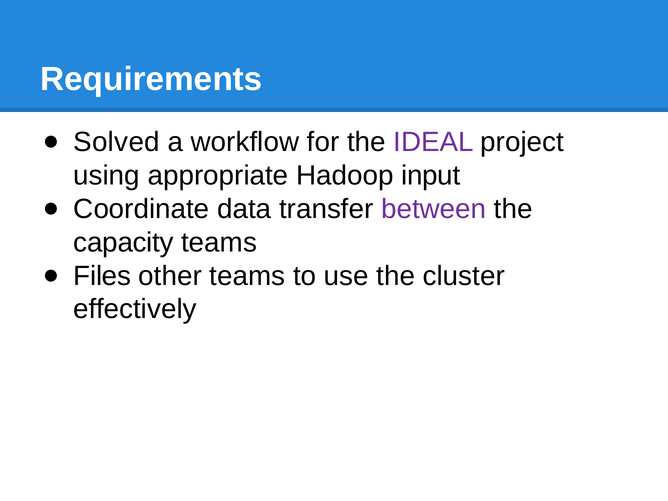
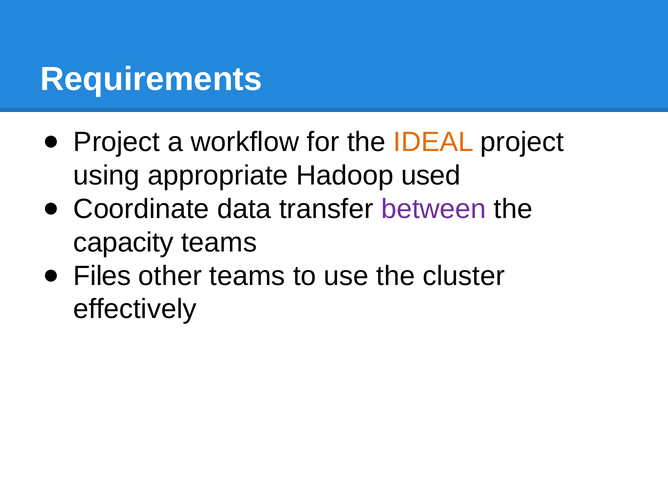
Solved at (117, 142): Solved -> Project
IDEAL colour: purple -> orange
input: input -> used
